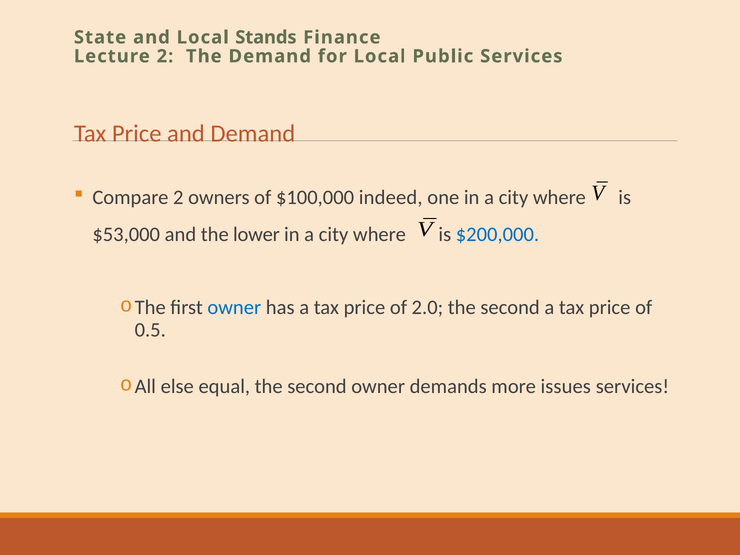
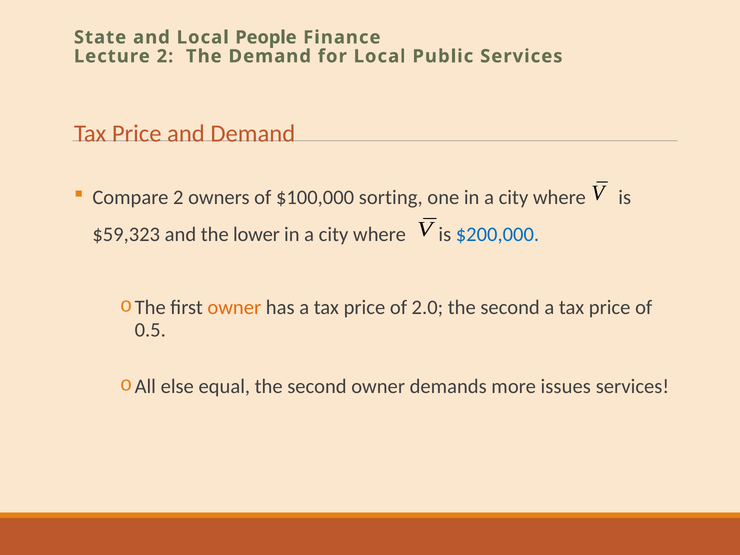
Stands: Stands -> People
indeed: indeed -> sorting
$53,000: $53,000 -> $59,323
owner at (234, 308) colour: blue -> orange
